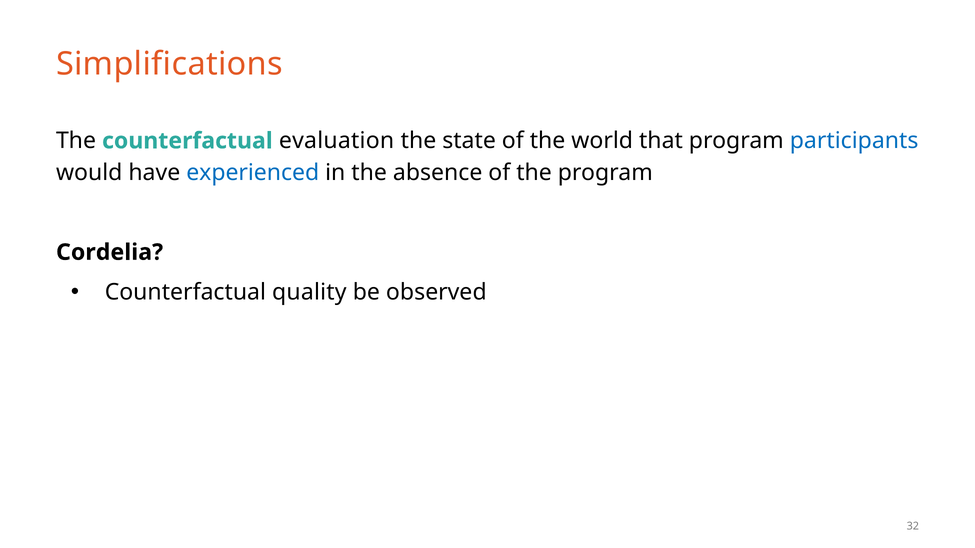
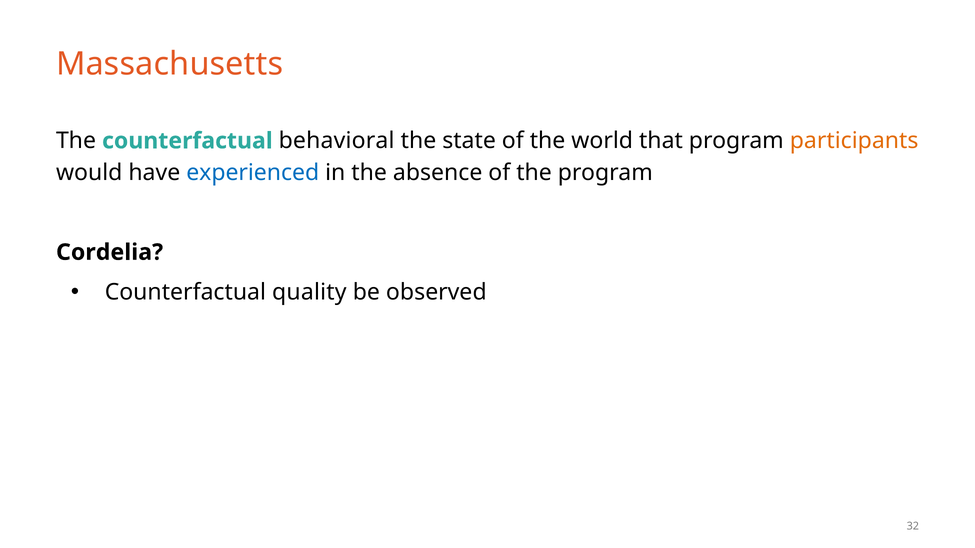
Simplifications: Simplifications -> Massachusetts
evaluation: evaluation -> behavioral
participants colour: blue -> orange
